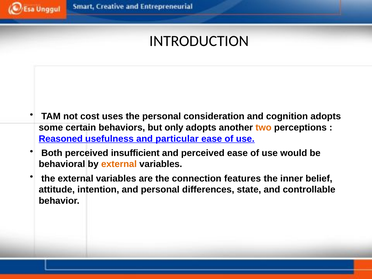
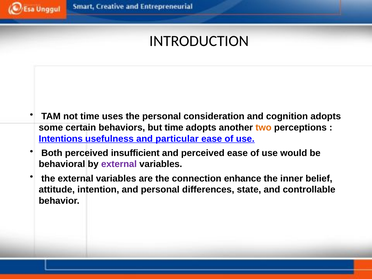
not cost: cost -> time
but only: only -> time
Reasoned: Reasoned -> Intentions
external at (119, 164) colour: orange -> purple
features: features -> enhance
